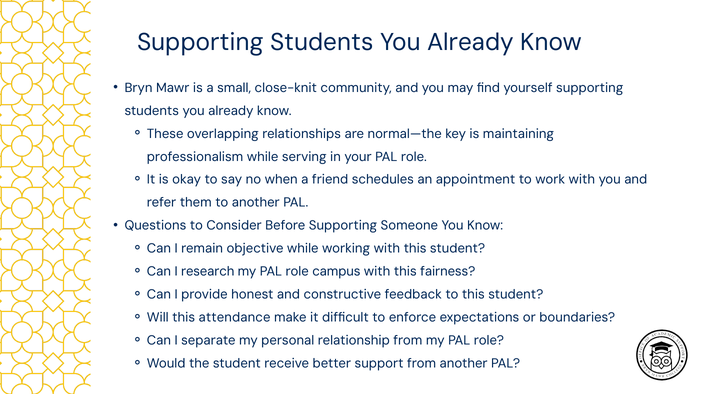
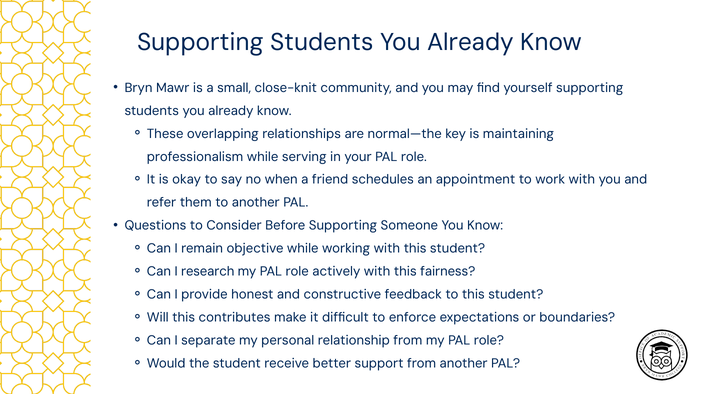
campus: campus -> actively
attendance: attendance -> contributes
